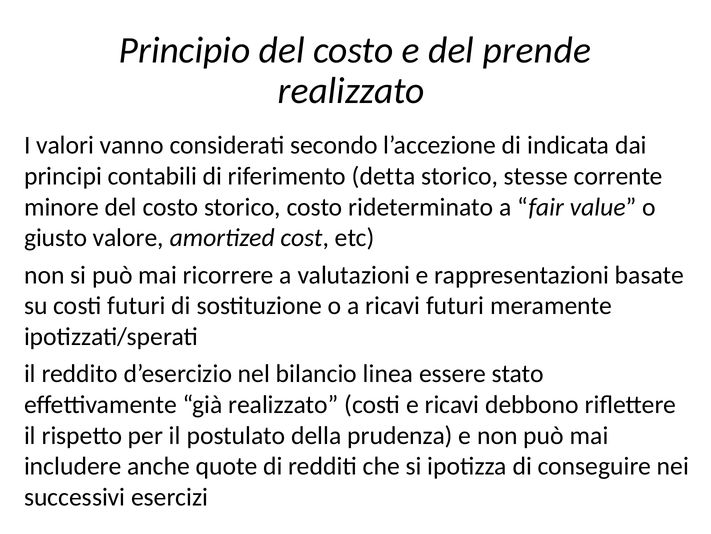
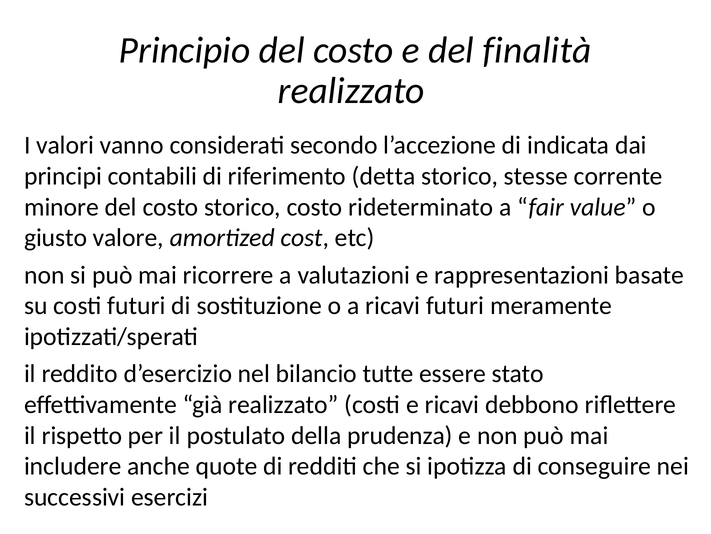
prende: prende -> finalità
linea: linea -> tutte
